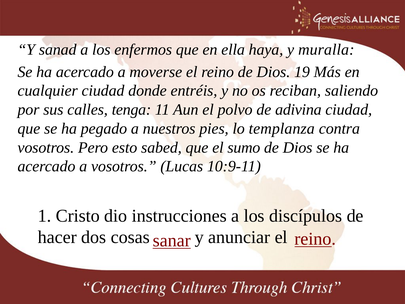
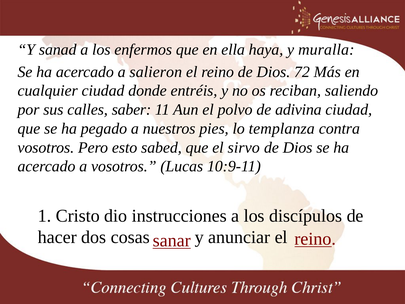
moverse: moverse -> salieron
19: 19 -> 72
tenga: tenga -> saber
sumo: sumo -> sirvo
